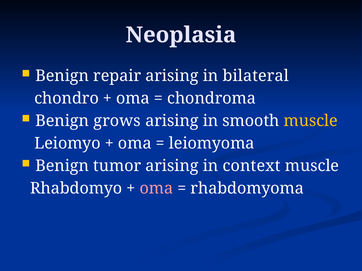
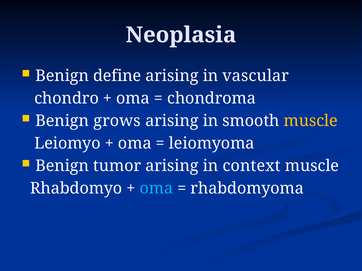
repair: repair -> define
bilateral: bilateral -> vascular
oma at (156, 189) colour: pink -> light blue
